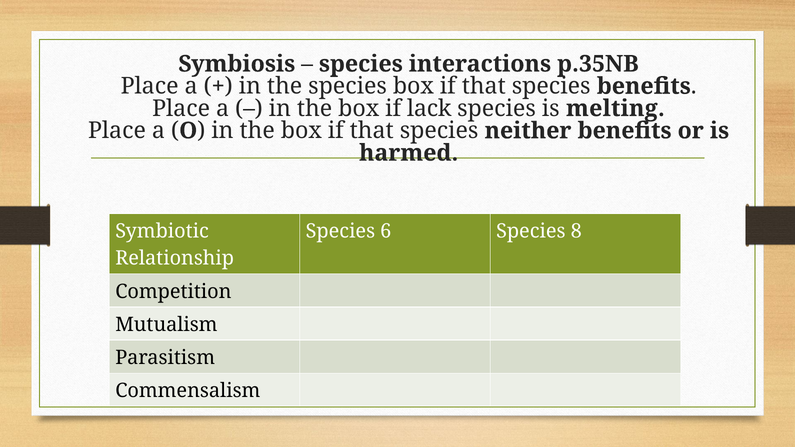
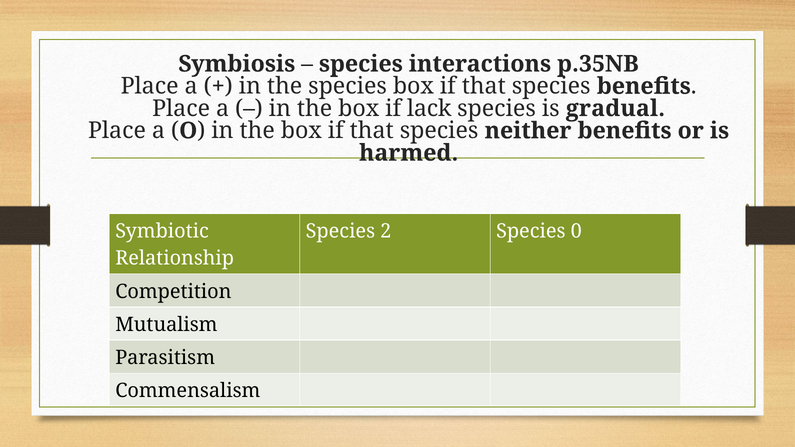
melting: melting -> gradual
6: 6 -> 2
8: 8 -> 0
